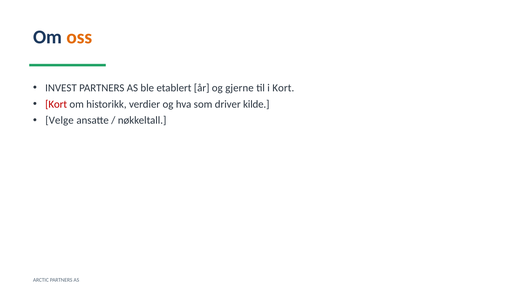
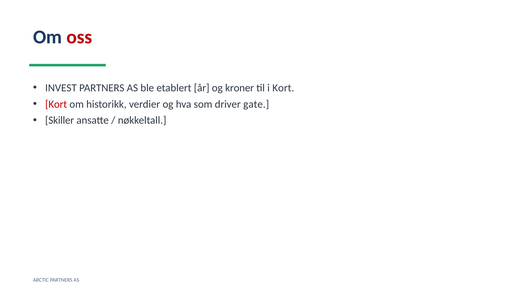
oss colour: orange -> red
gjerne: gjerne -> kroner
kilde: kilde -> gate
Velge: Velge -> Skiller
